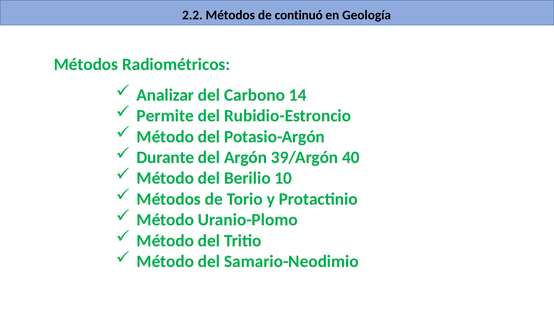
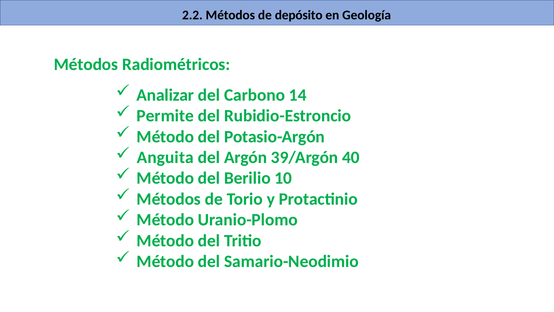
continuó: continuó -> depósito
Durante: Durante -> Anguita
